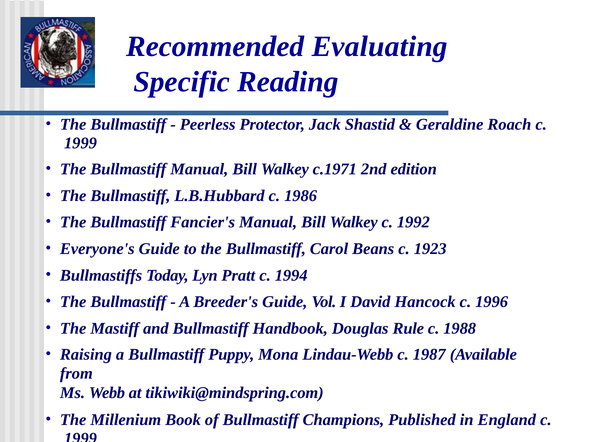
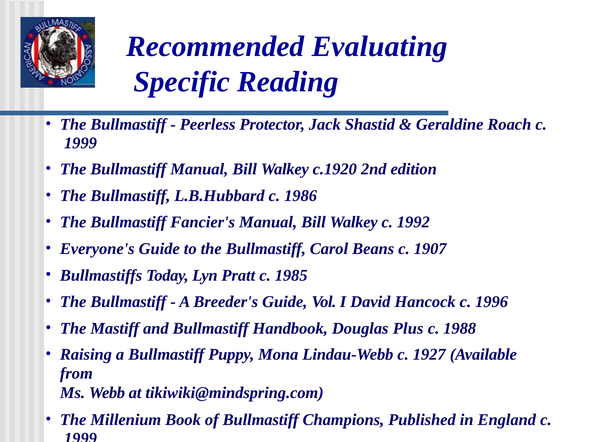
c.1971: c.1971 -> c.1920
1923: 1923 -> 1907
1994: 1994 -> 1985
Rule: Rule -> Plus
1987: 1987 -> 1927
